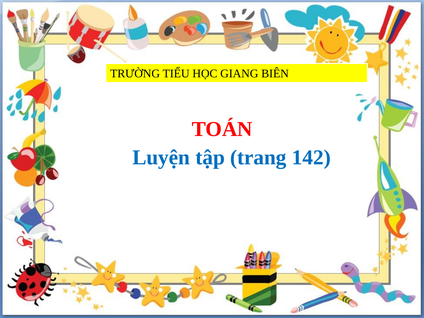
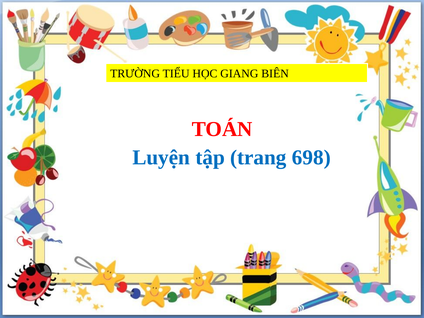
142: 142 -> 698
